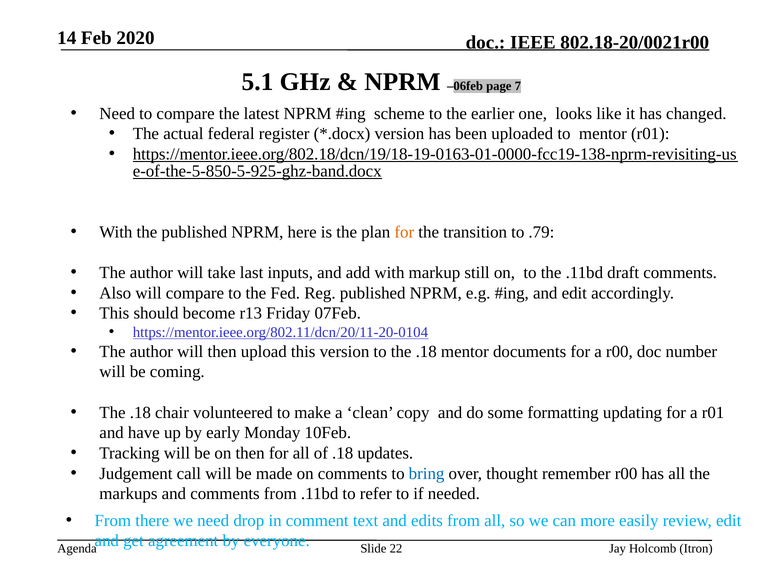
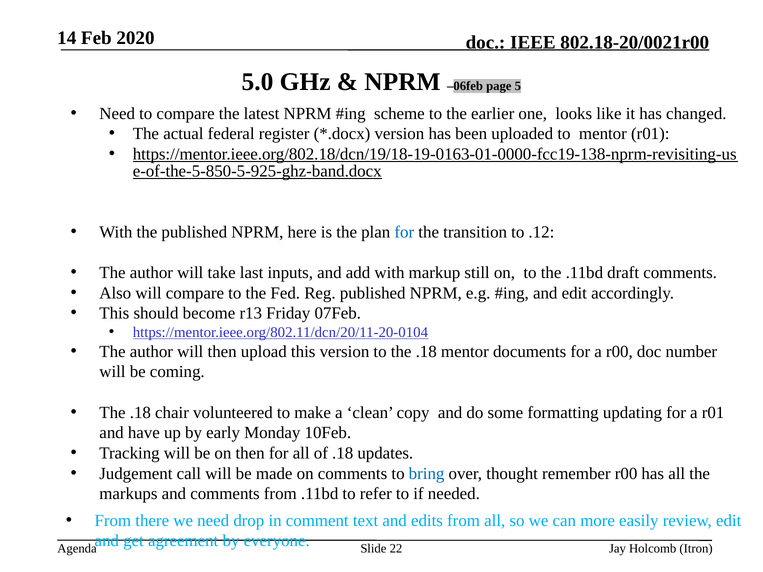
5.1: 5.1 -> 5.0
7: 7 -> 5
for at (404, 232) colour: orange -> blue
.79: .79 -> .12
